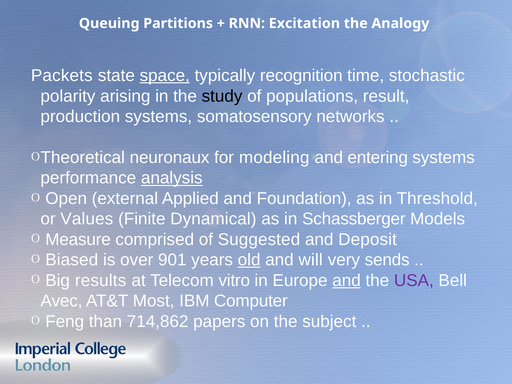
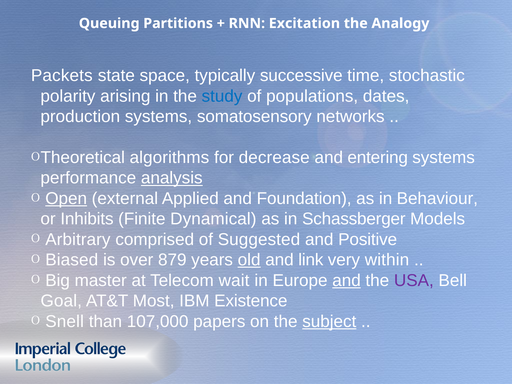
space underline: present -> none
recognition: recognition -> successive
study colour: black -> blue
result: result -> dates
neuronaux: neuronaux -> algorithms
modeling: modeling -> decrease
Open underline: none -> present
Threshold: Threshold -> Behaviour
Values: Values -> Inhibits
Measure: Measure -> Arbitrary
Deposit: Deposit -> Positive
901: 901 -> 879
will: will -> link
sends: sends -> within
results: results -> master
vitro: vitro -> wait
Avec: Avec -> Goal
Computer: Computer -> Existence
Feng: Feng -> Snell
714,862: 714,862 -> 107,000
subject underline: none -> present
